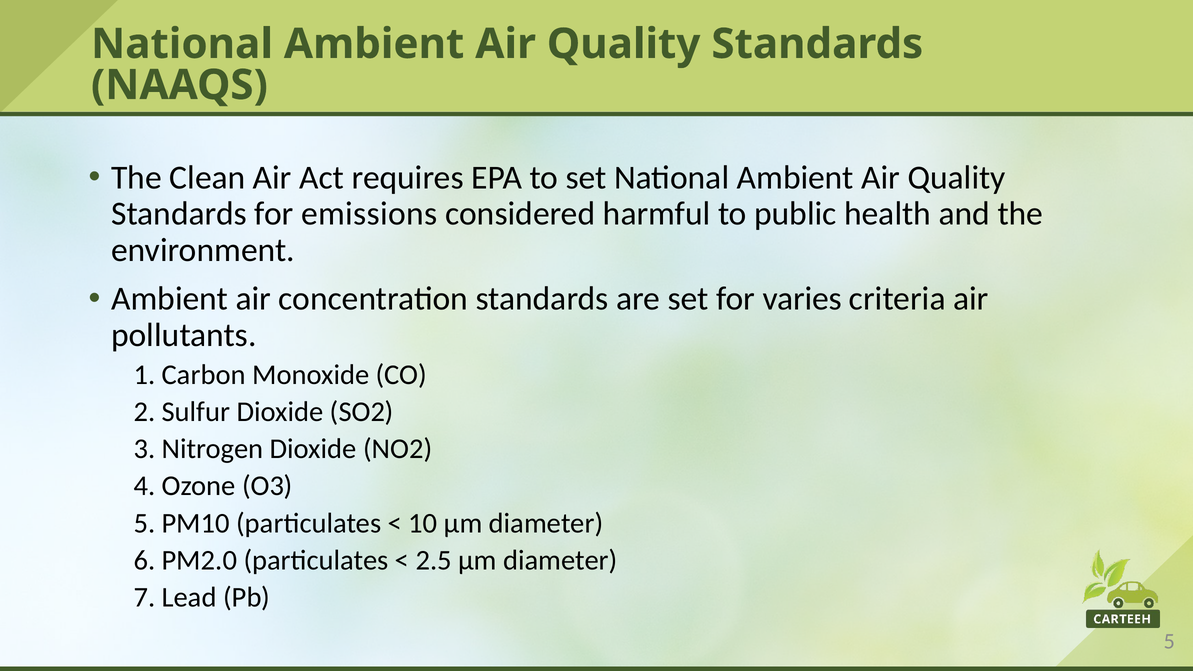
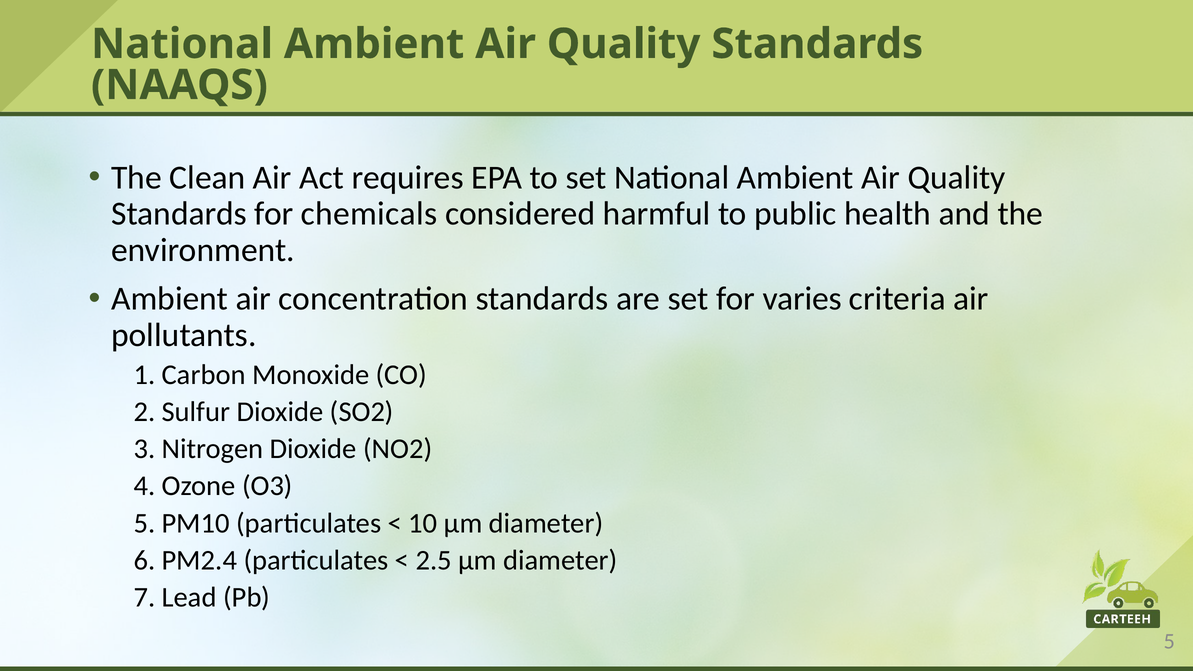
emissions: emissions -> chemicals
PM2.0: PM2.0 -> PM2.4
